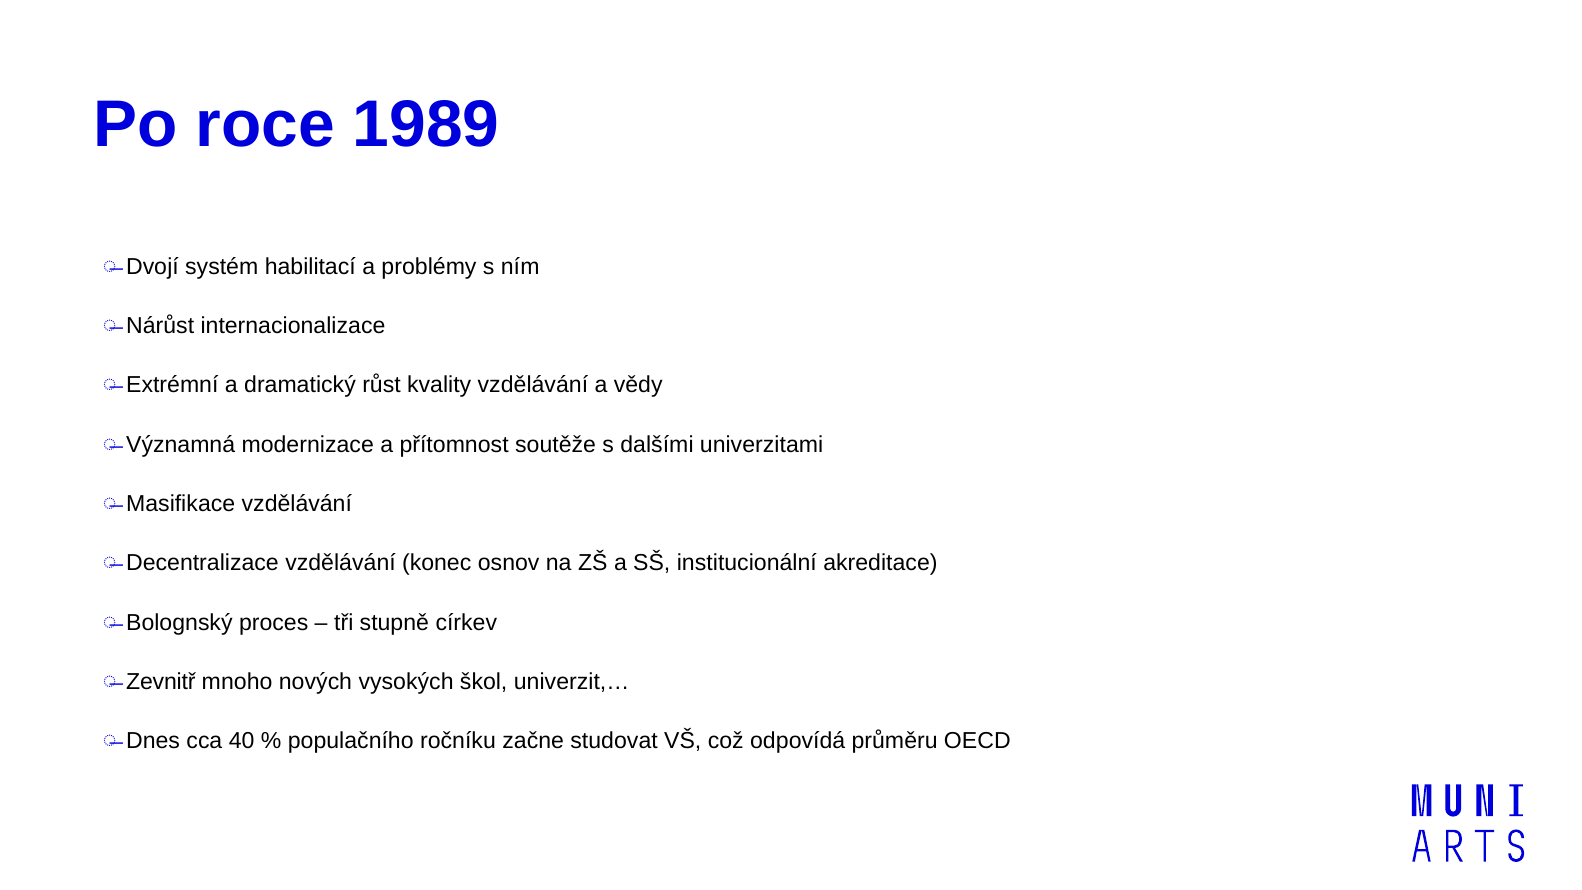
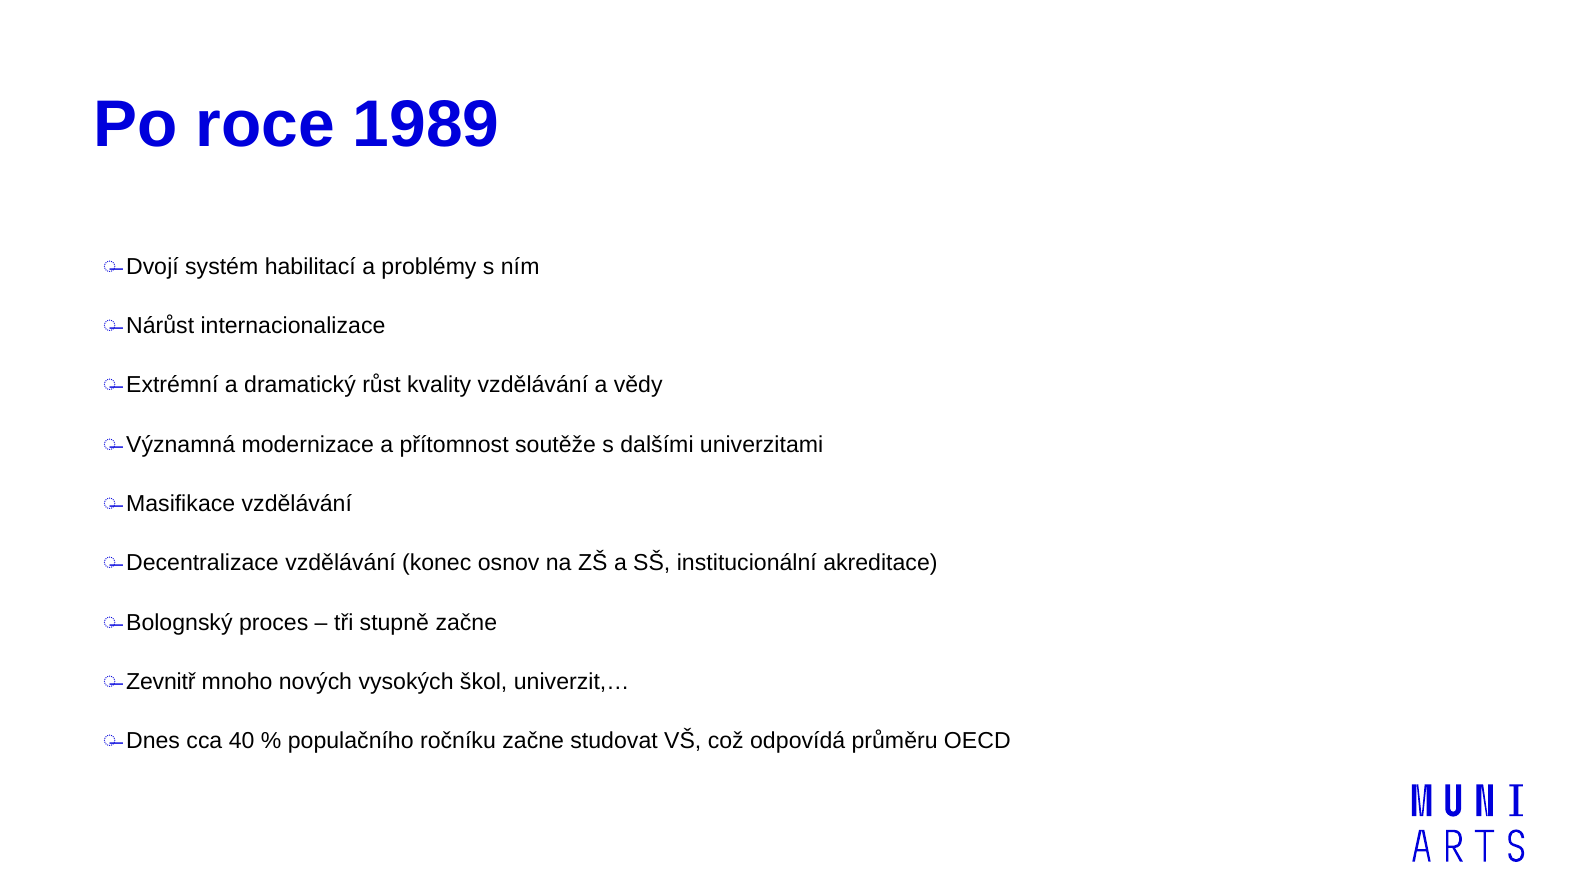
stupně církev: církev -> začne
